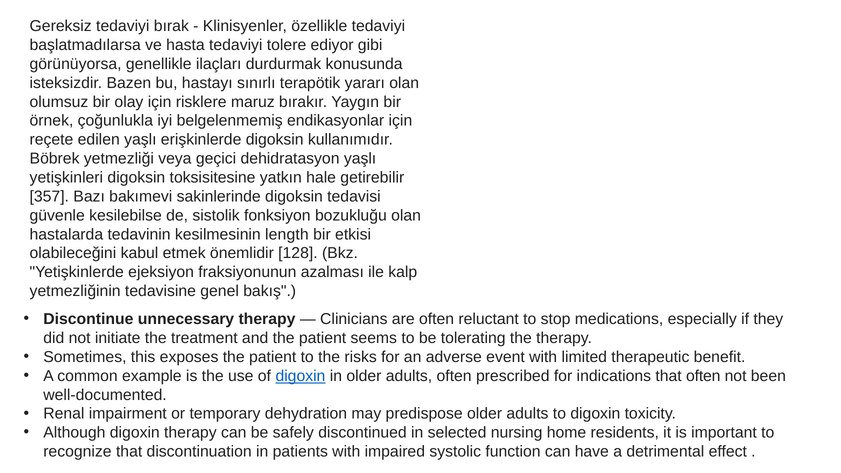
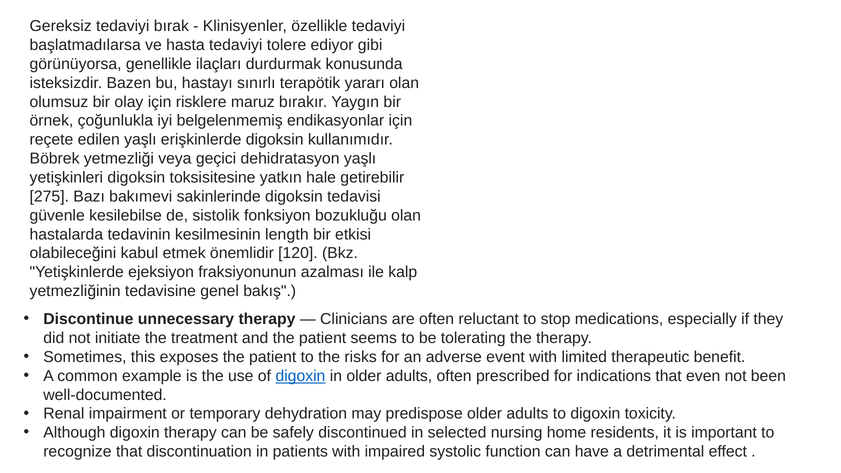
357: 357 -> 275
128: 128 -> 120
that often: often -> even
